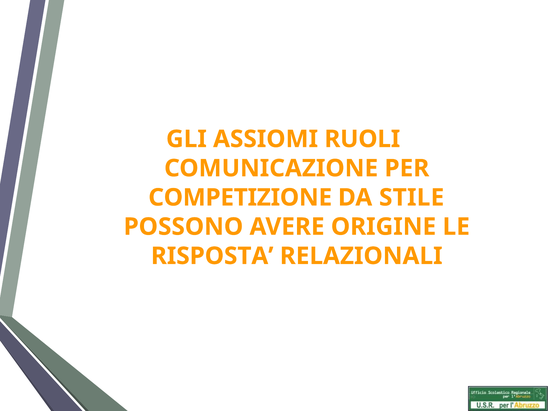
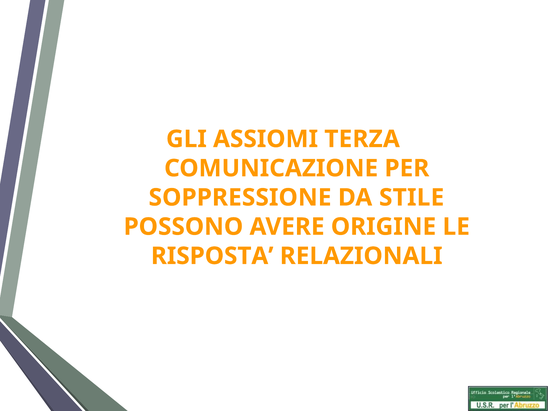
RUOLI: RUOLI -> TERZA
COMPETIZIONE: COMPETIZIONE -> SOPPRESSIONE
